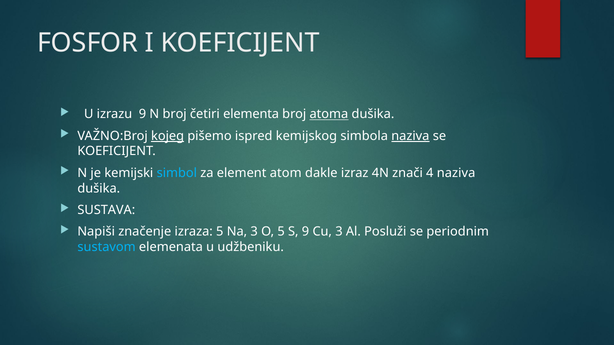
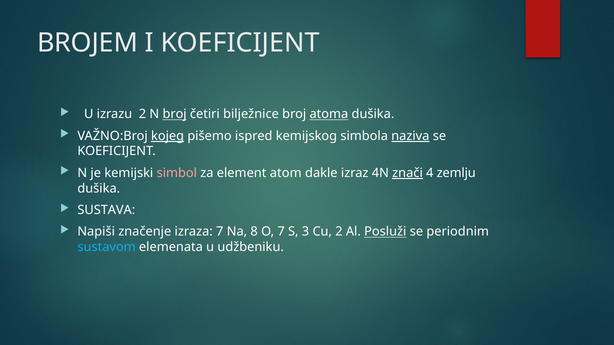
FOSFOR: FOSFOR -> BROJEM
izrazu 9: 9 -> 2
broj at (175, 114) underline: none -> present
elementa: elementa -> bilježnice
simbol colour: light blue -> pink
znači underline: none -> present
4 naziva: naziva -> zemlju
izraza 5: 5 -> 7
Na 3: 3 -> 8
O 5: 5 -> 7
S 9: 9 -> 3
Cu 3: 3 -> 2
Posluži underline: none -> present
